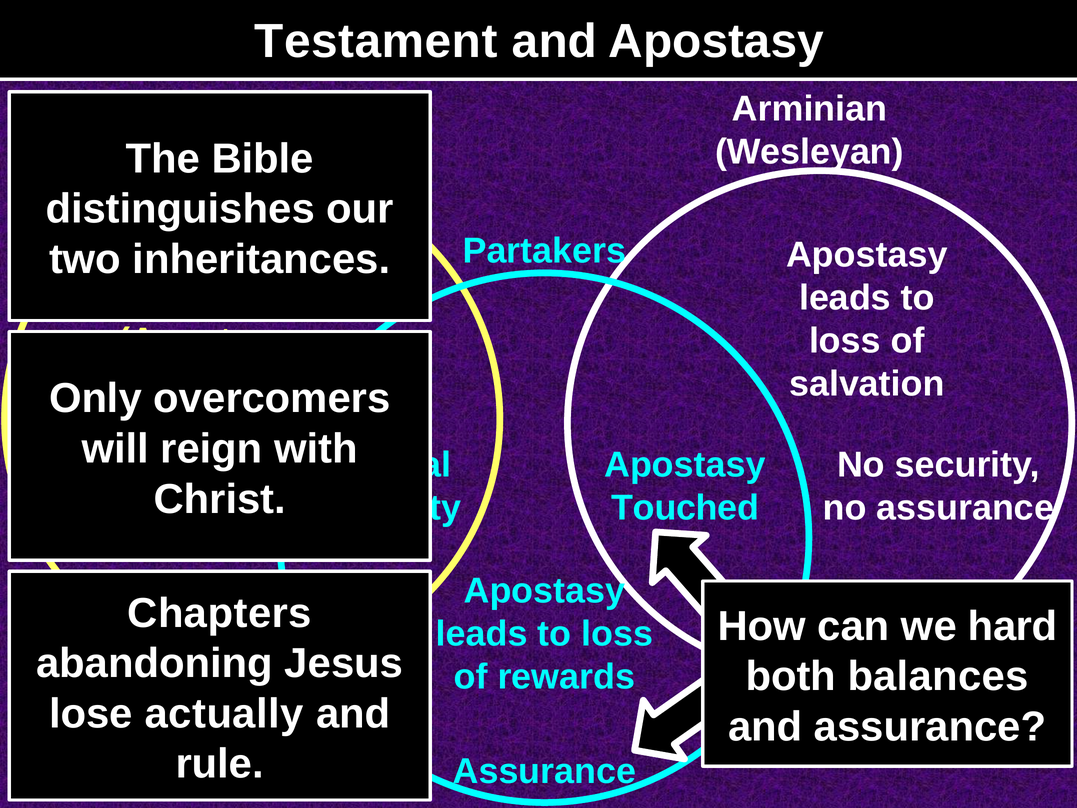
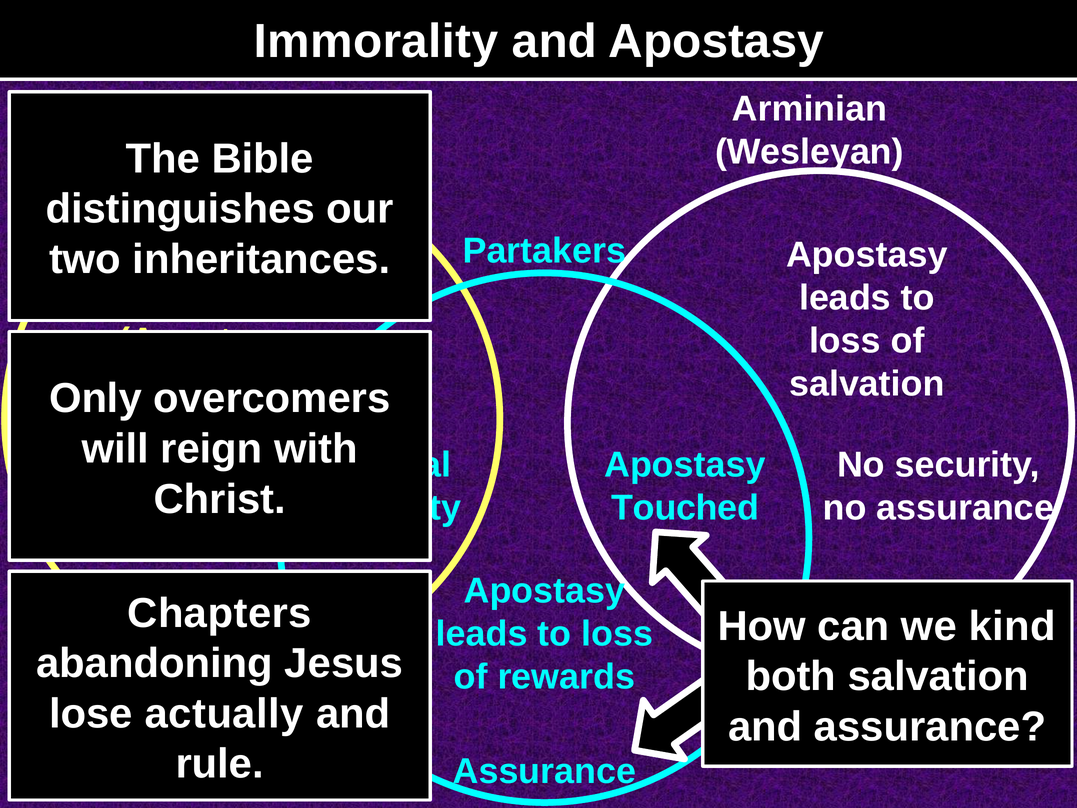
Testament: Testament -> Immorality
hard: hard -> kind
both balances: balances -> salvation
